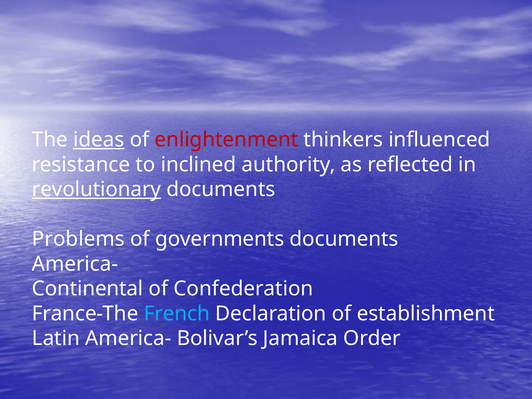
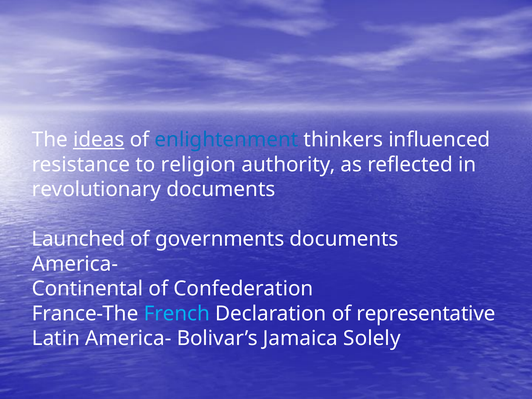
enlightenment colour: red -> blue
inclined: inclined -> religion
revolutionary underline: present -> none
Problems: Problems -> Launched
establishment: establishment -> representative
Order: Order -> Solely
